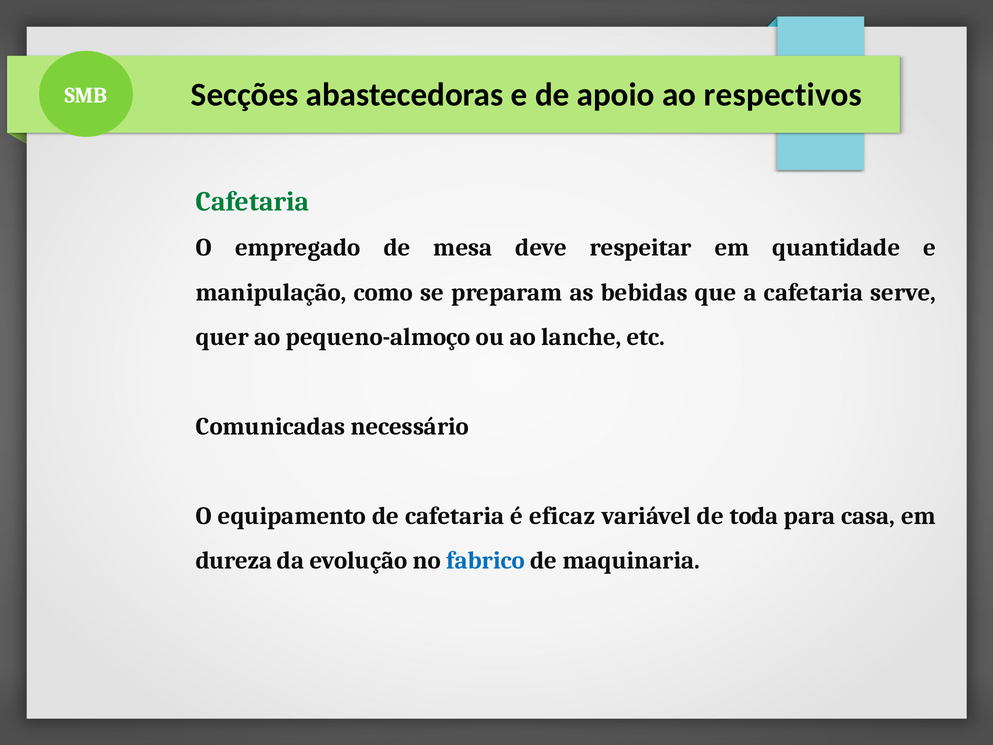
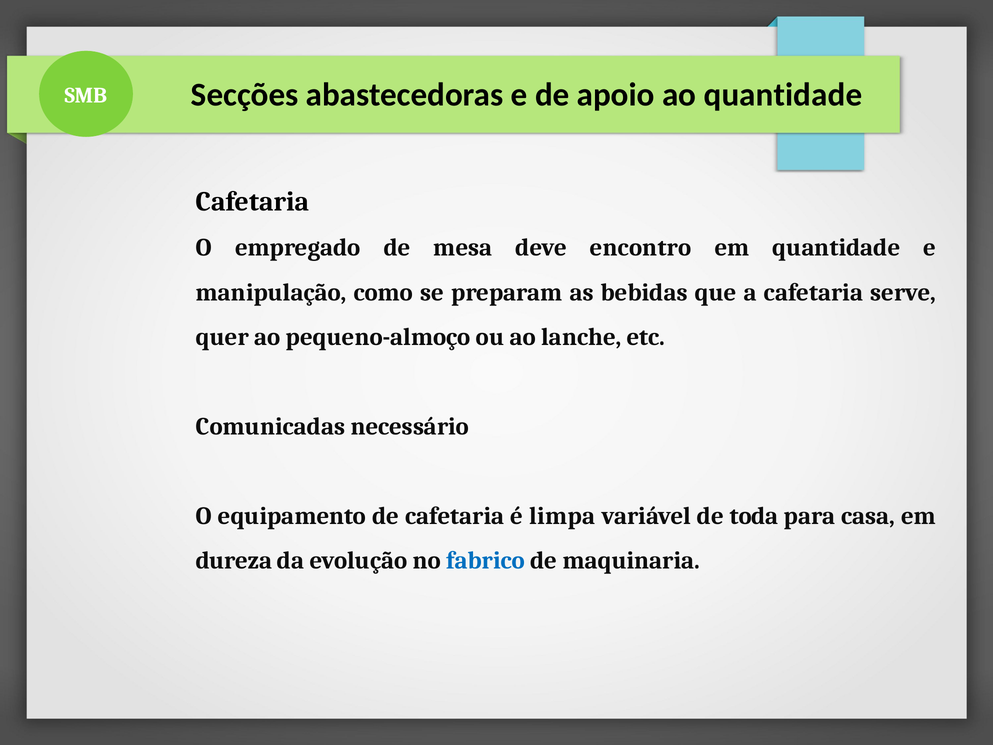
ao respectivos: respectivos -> quantidade
Cafetaria at (253, 202) colour: green -> black
respeitar: respeitar -> encontro
eficaz: eficaz -> limpa
